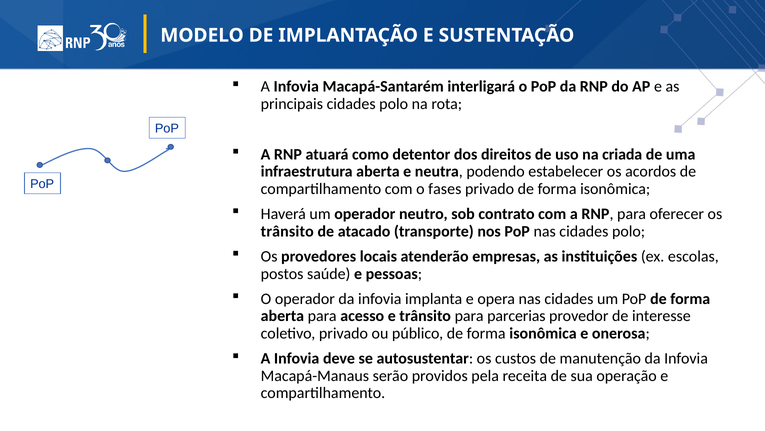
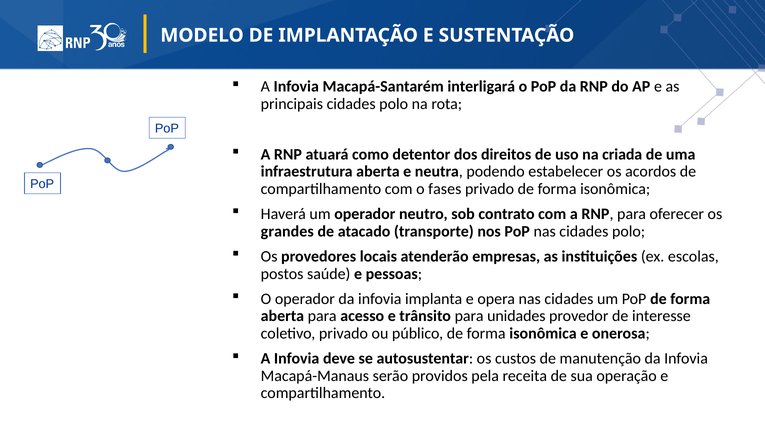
trânsito at (287, 231): trânsito -> grandes
parcerias: parcerias -> unidades
